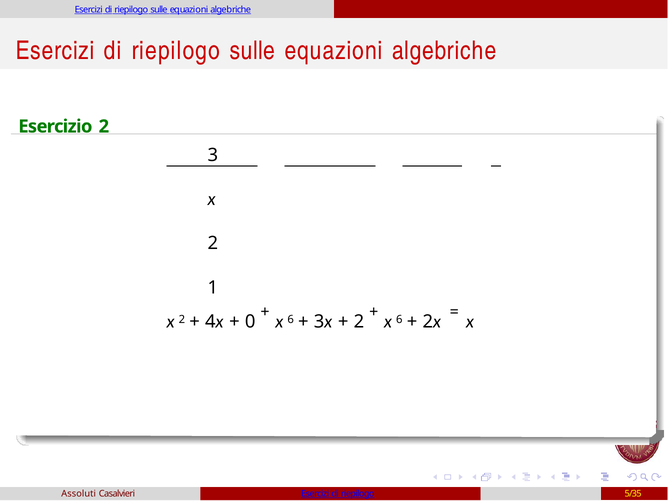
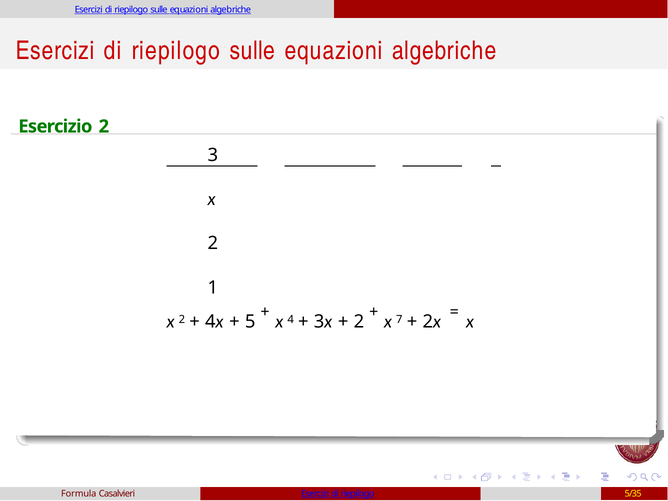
6 at (291, 320): 6 -> 4
6 at (399, 320): 6 -> 7
0: 0 -> 5
Assoluti: Assoluti -> Formula
